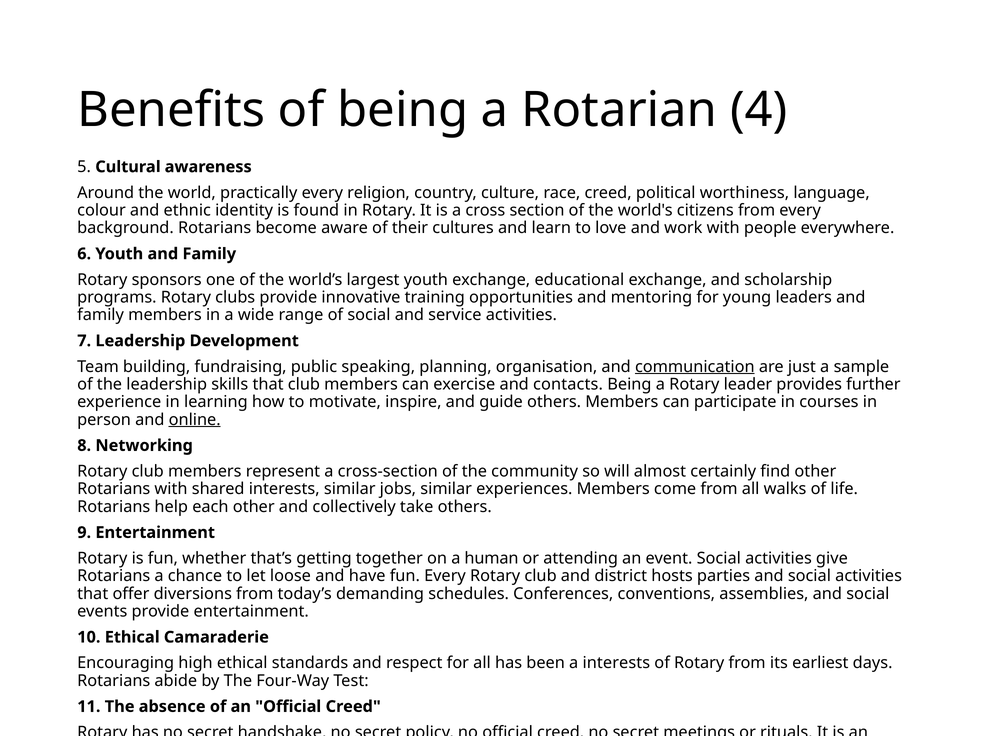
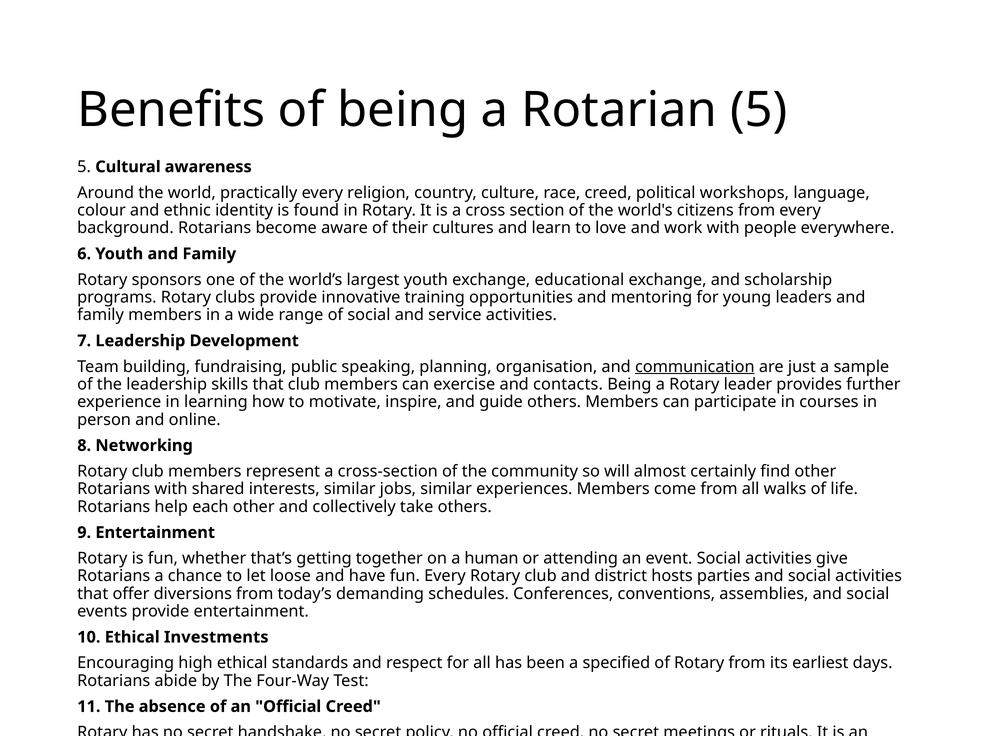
Rotarian 4: 4 -> 5
worthiness: worthiness -> workshops
online underline: present -> none
Camaraderie: Camaraderie -> Investments
a interests: interests -> specified
